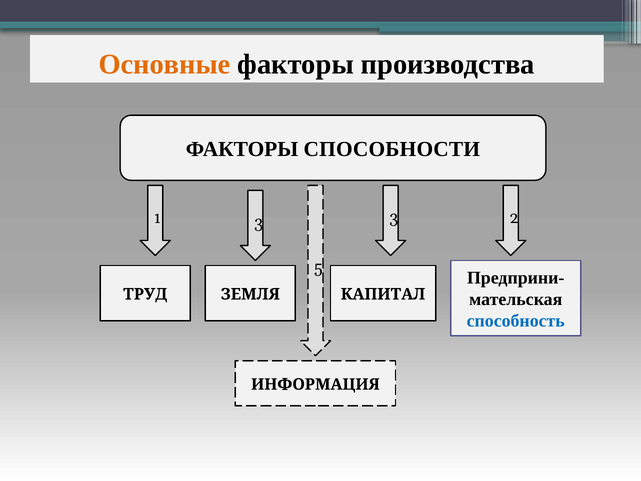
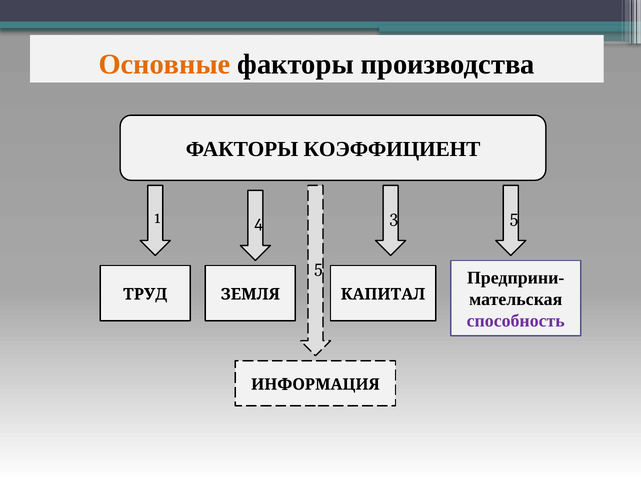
СПОСОБНОСТИ: СПОСОБНОСТИ -> КОЭФФИЦИЕНТ
1 3: 3 -> 4
3 2: 2 -> 5
способность colour: blue -> purple
